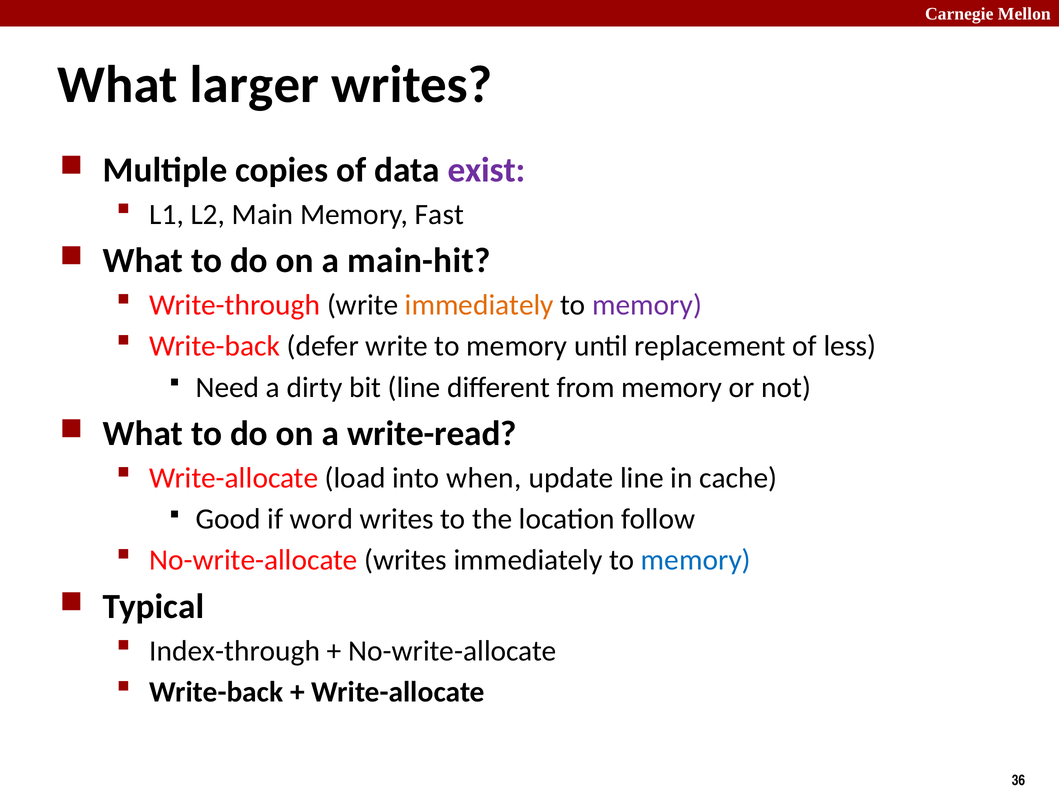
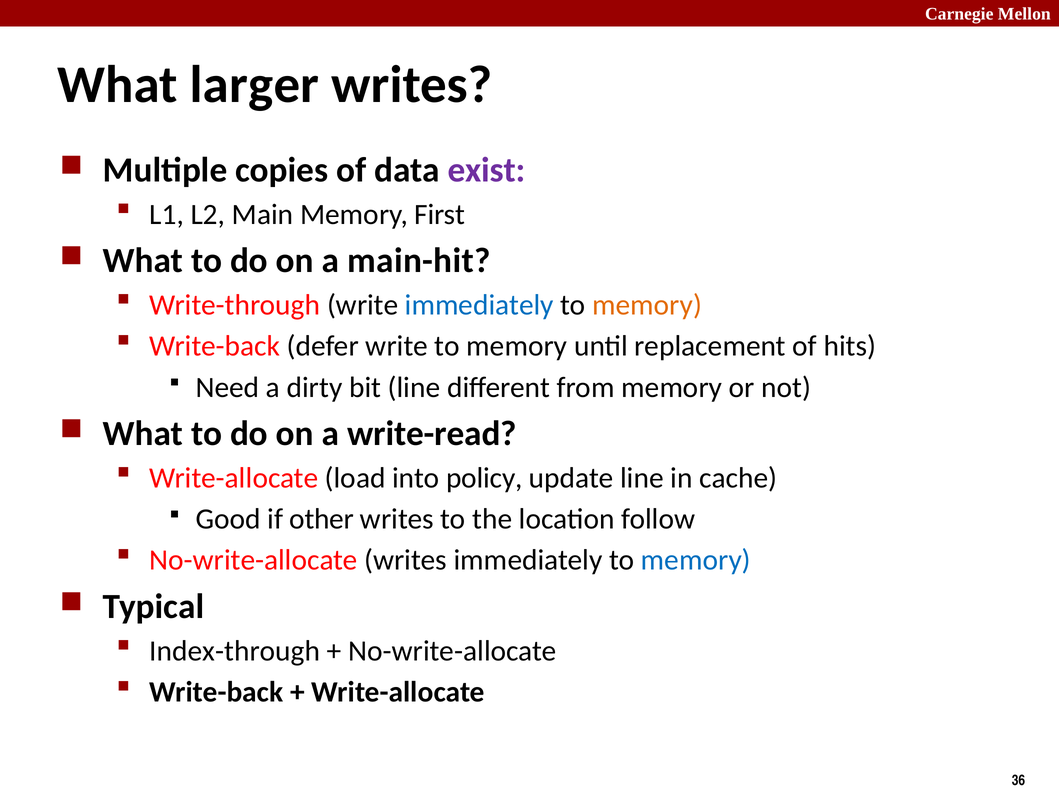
Fast: Fast -> First
immediately at (479, 305) colour: orange -> blue
memory at (647, 305) colour: purple -> orange
less: less -> hits
when: when -> policy
word: word -> other
